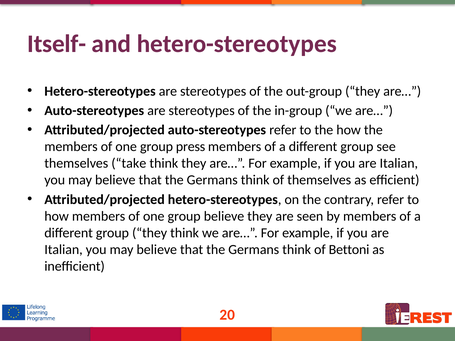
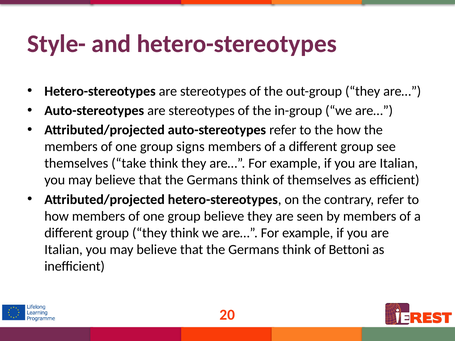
Itself-: Itself- -> Style-
press: press -> signs
